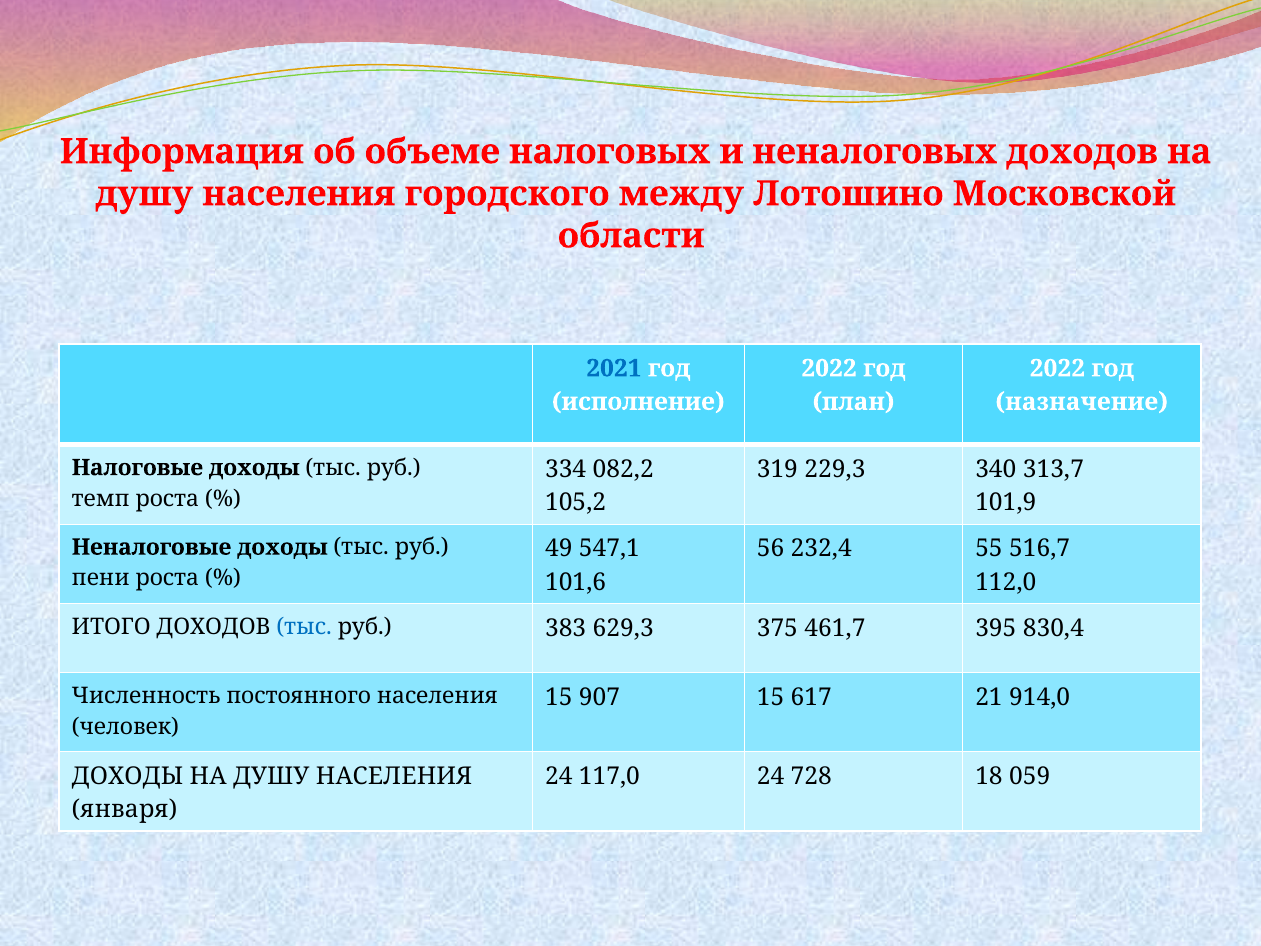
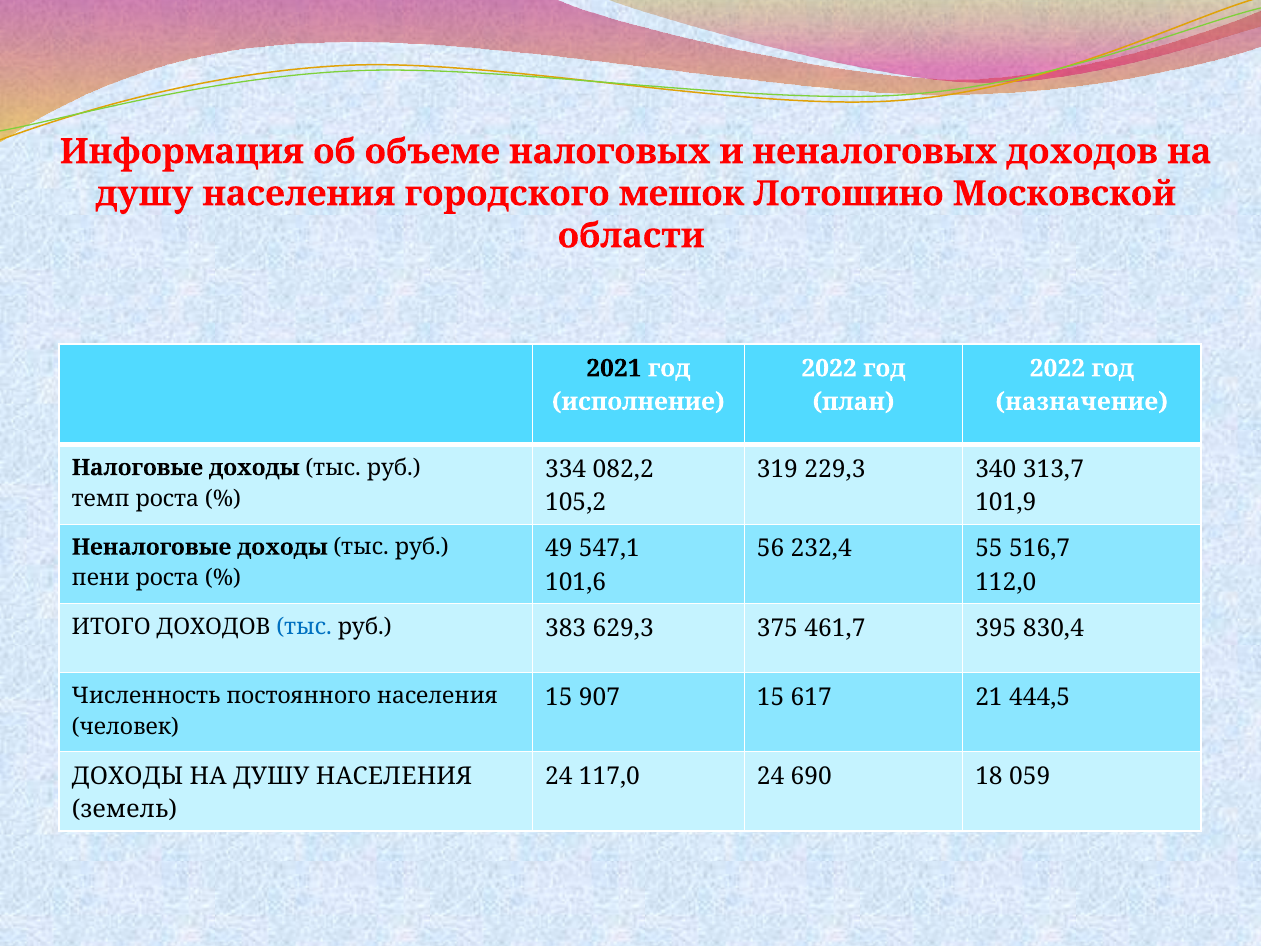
между: между -> мешок
2021 colour: blue -> black
914,0: 914,0 -> 444,5
728: 728 -> 690
января: января -> земель
